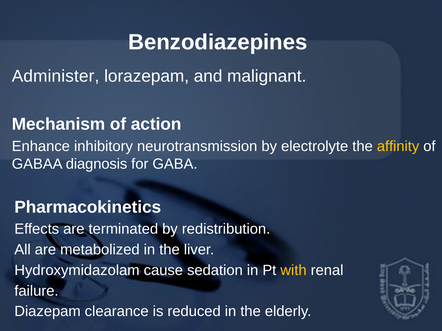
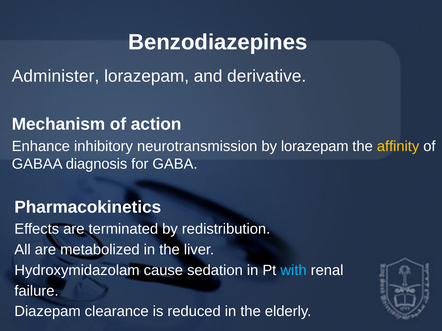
malignant: malignant -> derivative
by electrolyte: electrolyte -> lorazepam
with colour: yellow -> light blue
